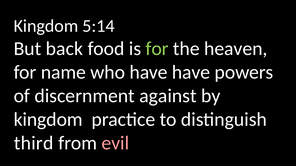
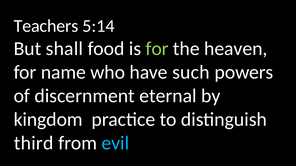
Kingdom at (46, 26): Kingdom -> Teachers
back: back -> shall
have have: have -> such
against: against -> eternal
evil colour: pink -> light blue
